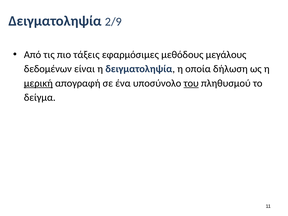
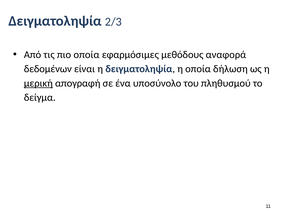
2/9: 2/9 -> 2/3
πιο τάξεις: τάξεις -> οποία
μεγάλους: μεγάλους -> αναφορά
του underline: present -> none
